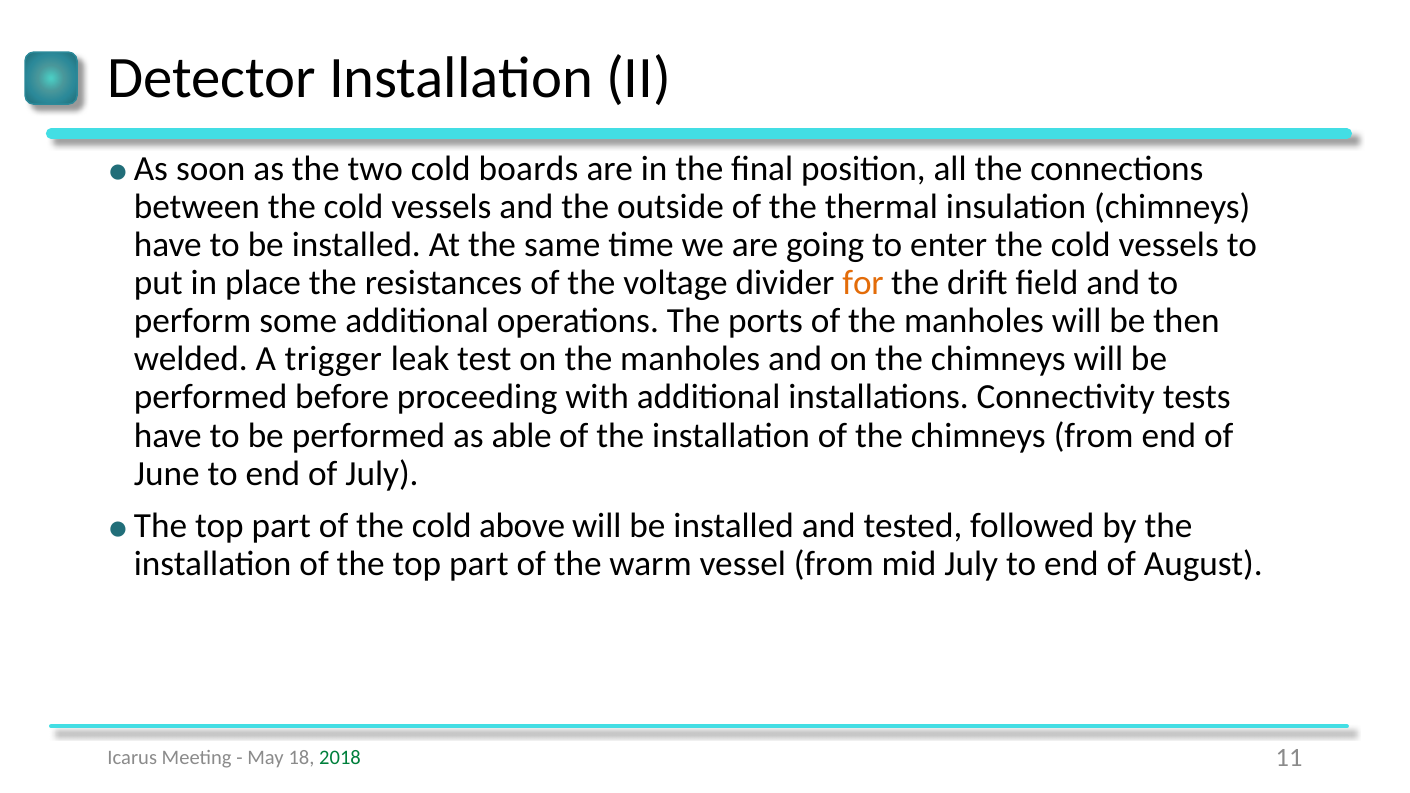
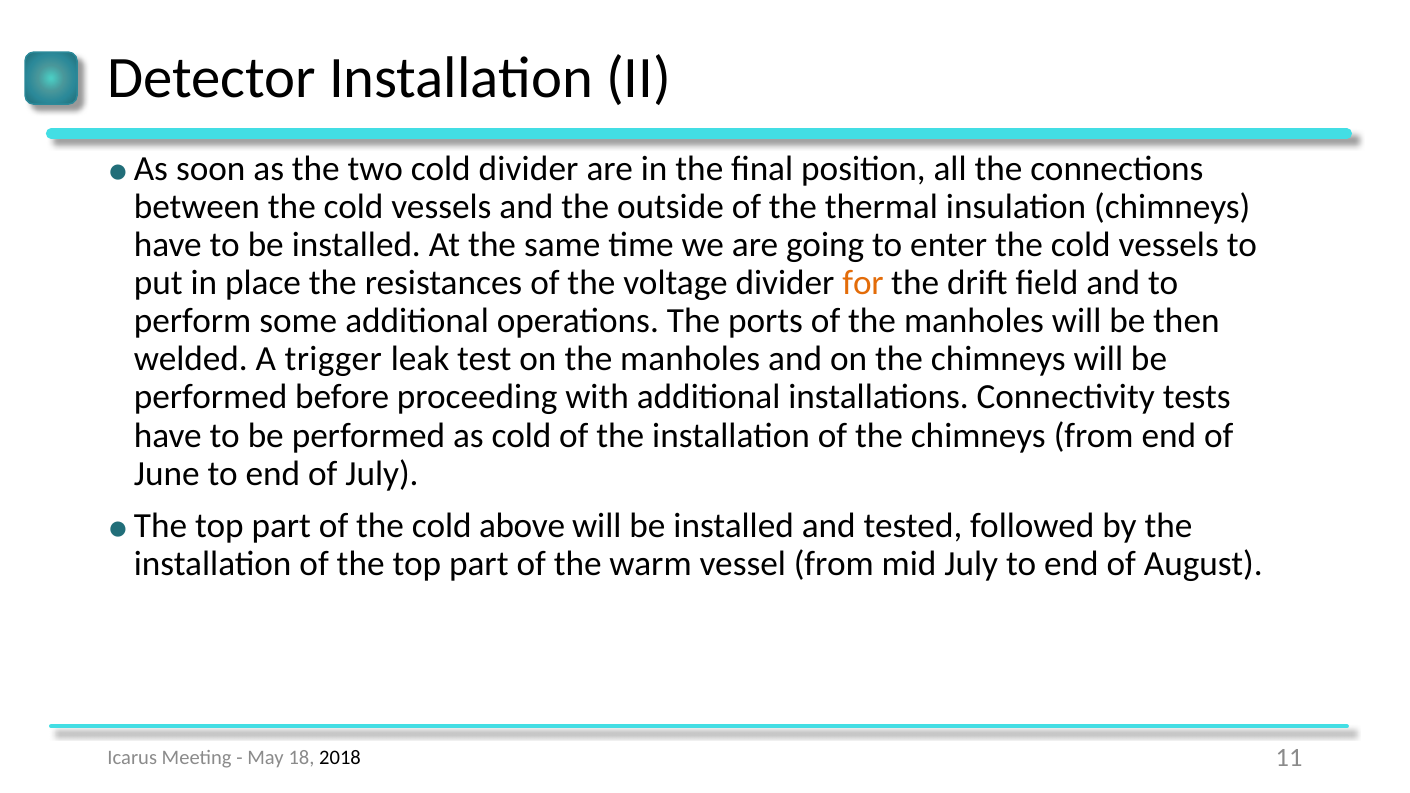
cold boards: boards -> divider
as able: able -> cold
2018 colour: green -> black
